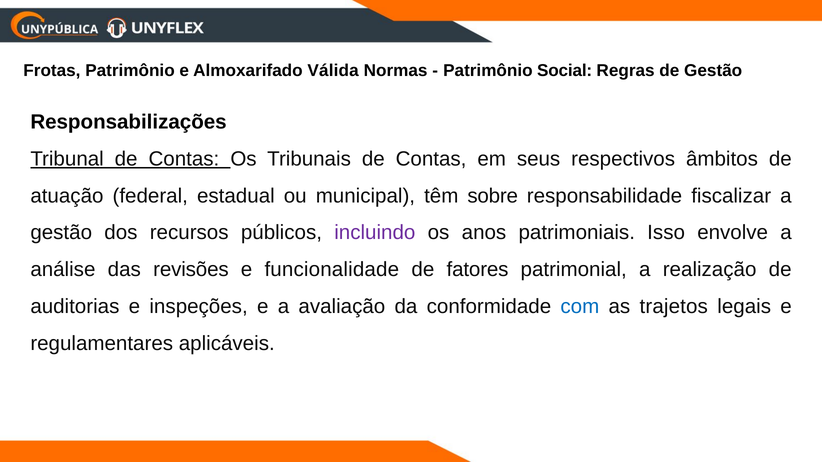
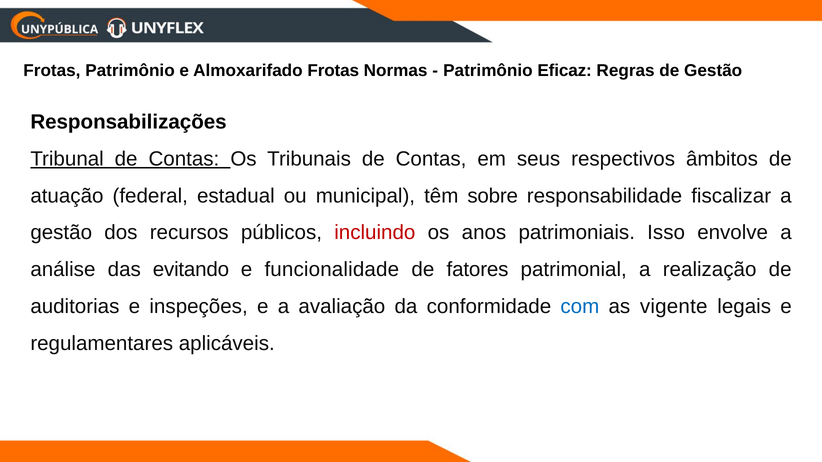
Almoxarifado Válida: Válida -> Frotas
Social: Social -> Eficaz
incluindo colour: purple -> red
revisões: revisões -> evitando
trajetos: trajetos -> vigente
